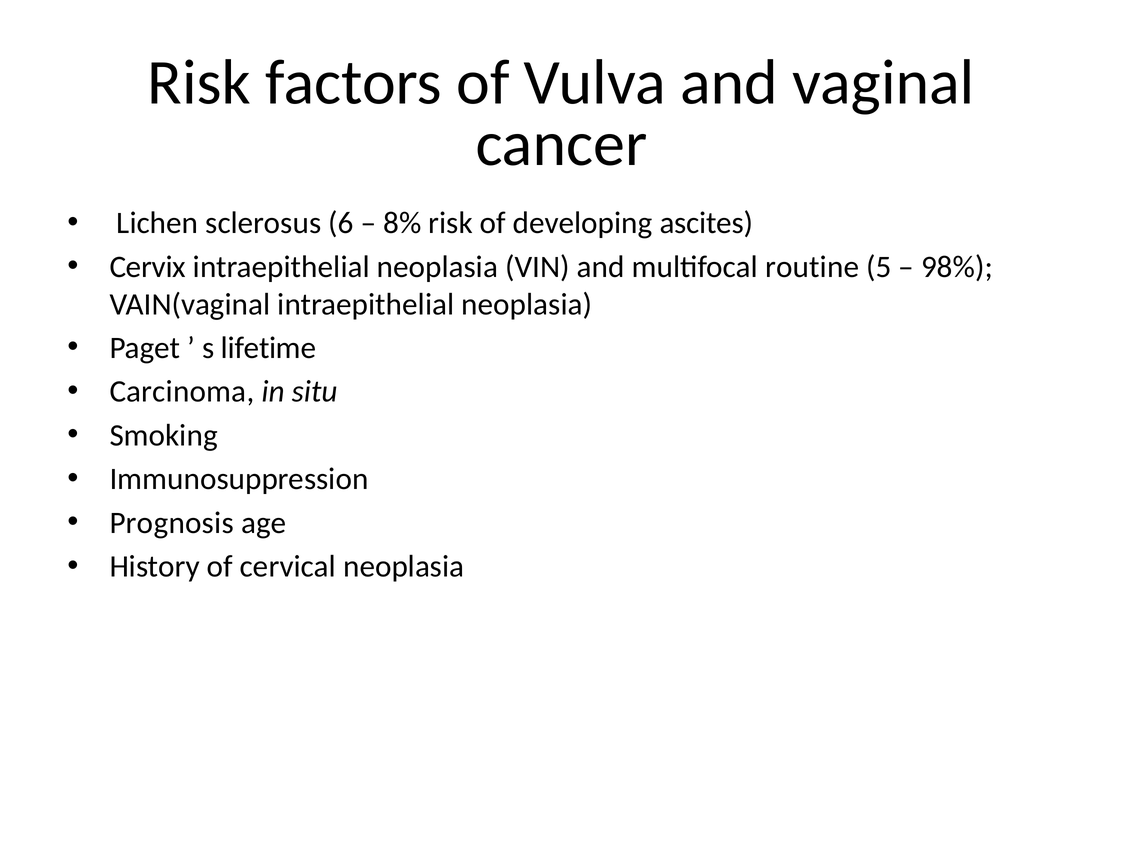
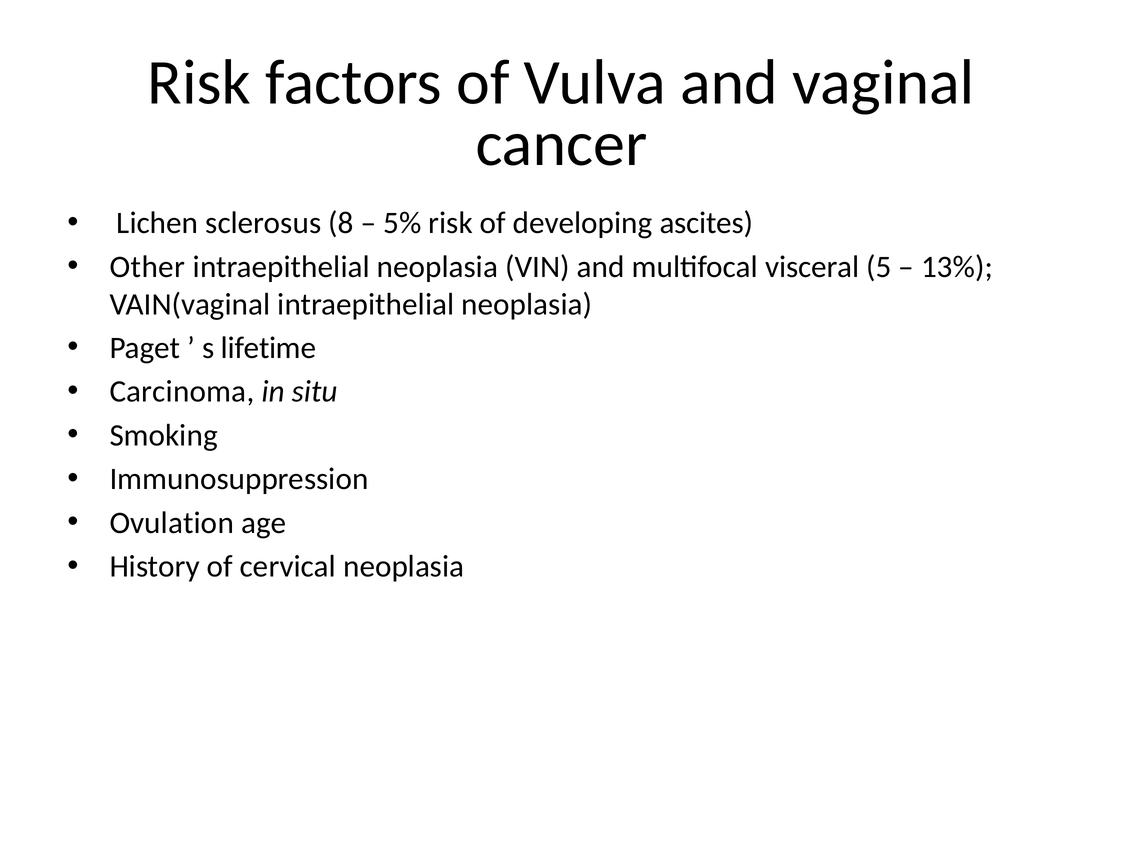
6: 6 -> 8
8%: 8% -> 5%
Cervix: Cervix -> Other
routine: routine -> visceral
98%: 98% -> 13%
Prognosis: Prognosis -> Ovulation
